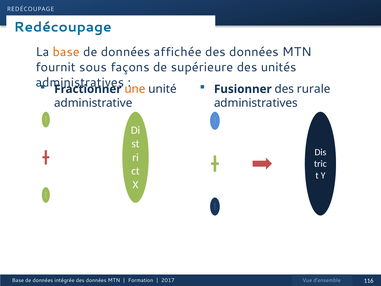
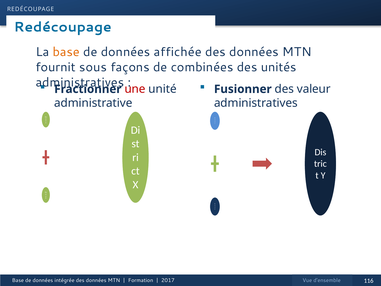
supérieure: supérieure -> combinées
une colour: orange -> red
rurale: rurale -> valeur
